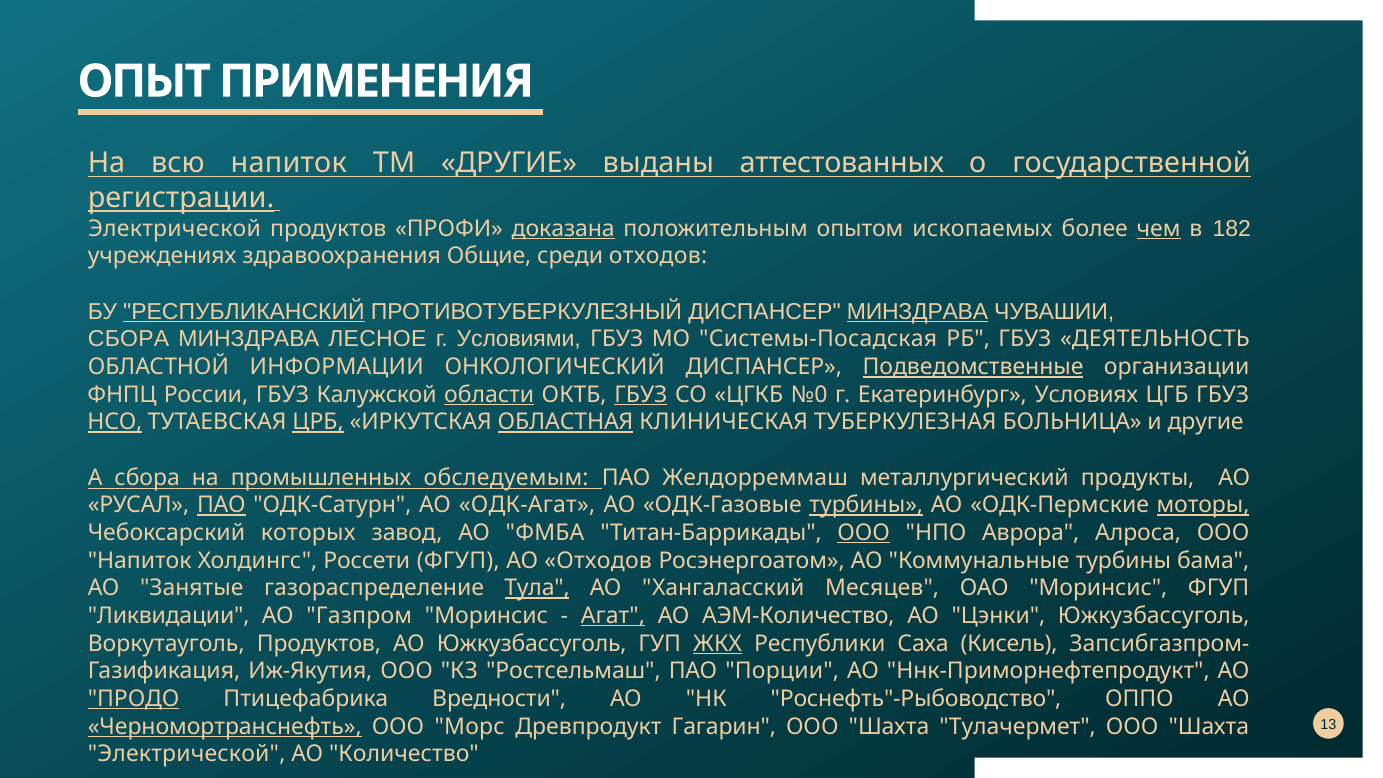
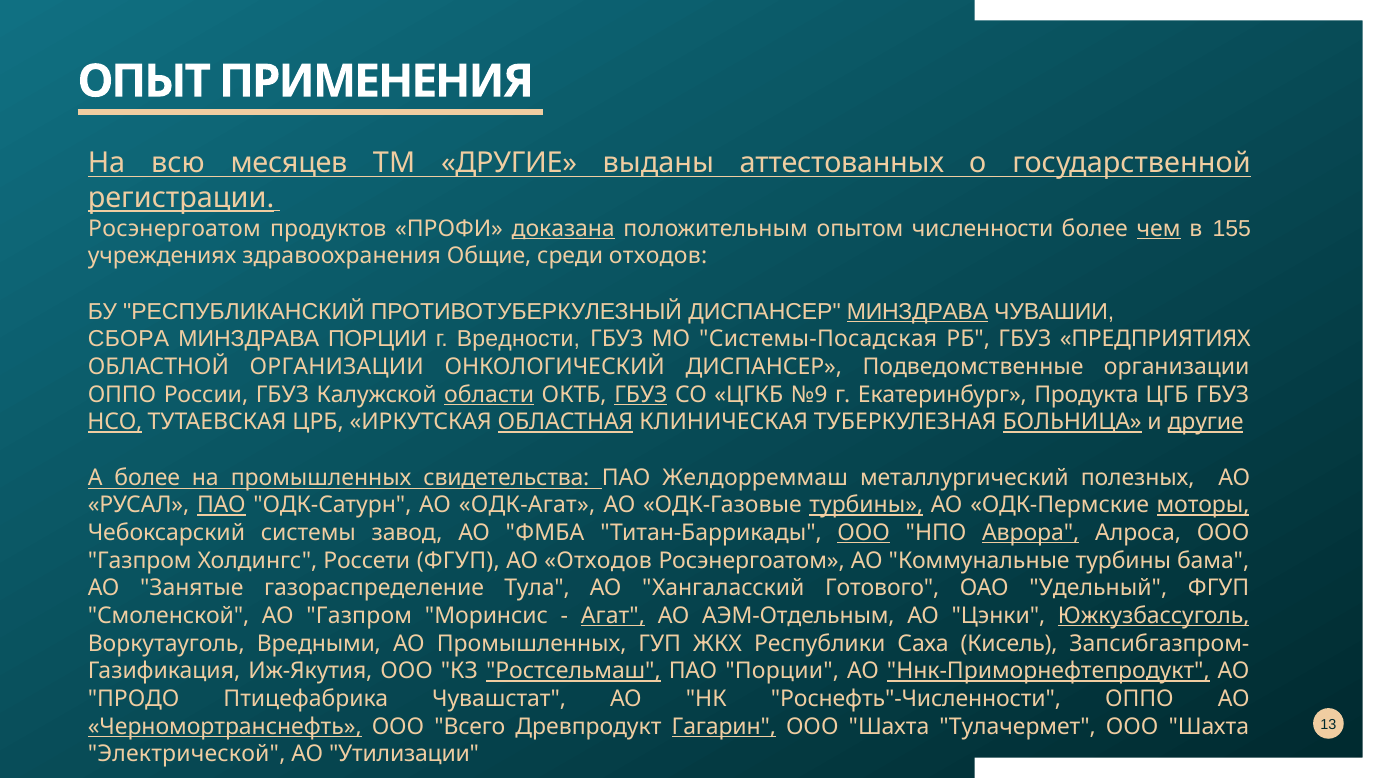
всю напиток: напиток -> месяцев
Электрической at (174, 229): Электрической -> Росэнергоатом
ископаемых: ископаемых -> численности
182: 182 -> 155
РЕСПУБЛИКАНСКИЙ underline: present -> none
МИНЗДРАВА ЛЕСНОЕ: ЛЕСНОЕ -> ПОРЦИИ
Условиями: Условиями -> Вредности
ДЕЯТЕЛЬНОСТЬ: ДЕЯТЕЛЬНОСТЬ -> ПРЕДПРИЯТИЯХ
ОБЛАСТНОЙ ИНФОРМАЦИИ: ИНФОРМАЦИИ -> ОРГАНИЗАЦИИ
Подведомственные underline: present -> none
ФНПЦ at (122, 395): ФНПЦ -> ОППО
№0: №0 -> №9
Условиях: Условиях -> Продукта
ЦРБ underline: present -> none
БОЛЬНИЦА underline: none -> present
другие at (1206, 422) underline: none -> present
А сбора: сбора -> более
обследуемым: обследуемым -> свидетельства
продукты: продукты -> полезных
которых: которых -> системы
Аврора underline: none -> present
Напиток at (140, 560): Напиток -> Газпром
Тула underline: present -> none
Месяцев: Месяцев -> Готового
ОАО Моринсис: Моринсис -> Удельный
Ликвидации: Ликвидации -> Смоленской
АЭМ-Количество: АЭМ-Количество -> АЭМ-Отдельным
Южкузбассуголь at (1154, 616) underline: none -> present
Воркутауголь Продуктов: Продуктов -> Вредными
АО Южкузбассуголь: Южкузбассуголь -> Промышленных
ЖКХ underline: present -> none
Ростсельмаш underline: none -> present
Ннк-Приморнефтепродукт underline: none -> present
ПРОДО underline: present -> none
Вредности: Вредности -> Чувашстат
Роснефть"-Рыбоводство: Роснефть"-Рыбоводство -> Роснефть"-Численности
Морс: Морс -> Всего
Гагарин underline: none -> present
Количество: Количество -> Утилизации
